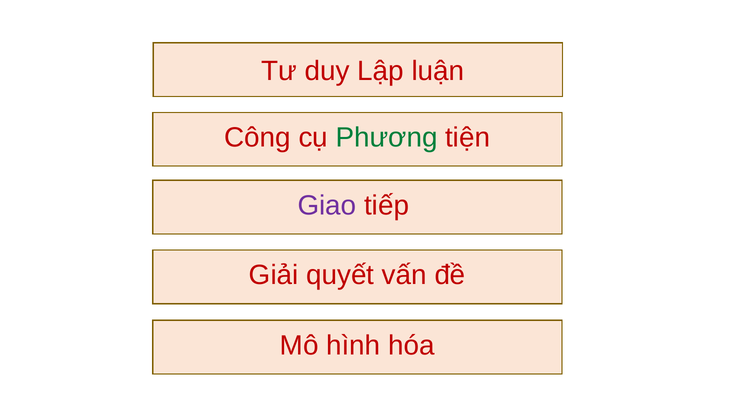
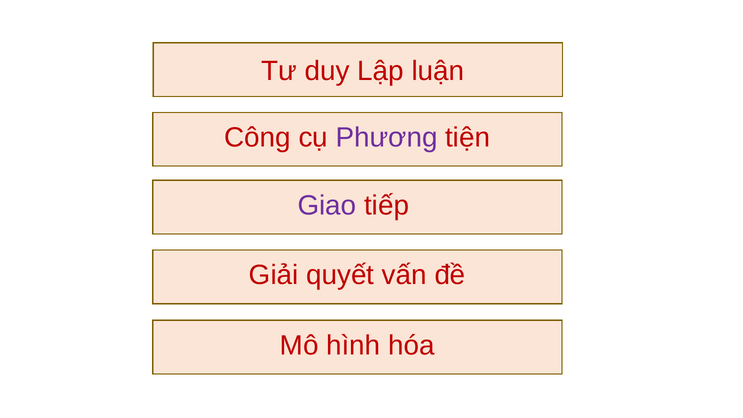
Phương colour: green -> purple
